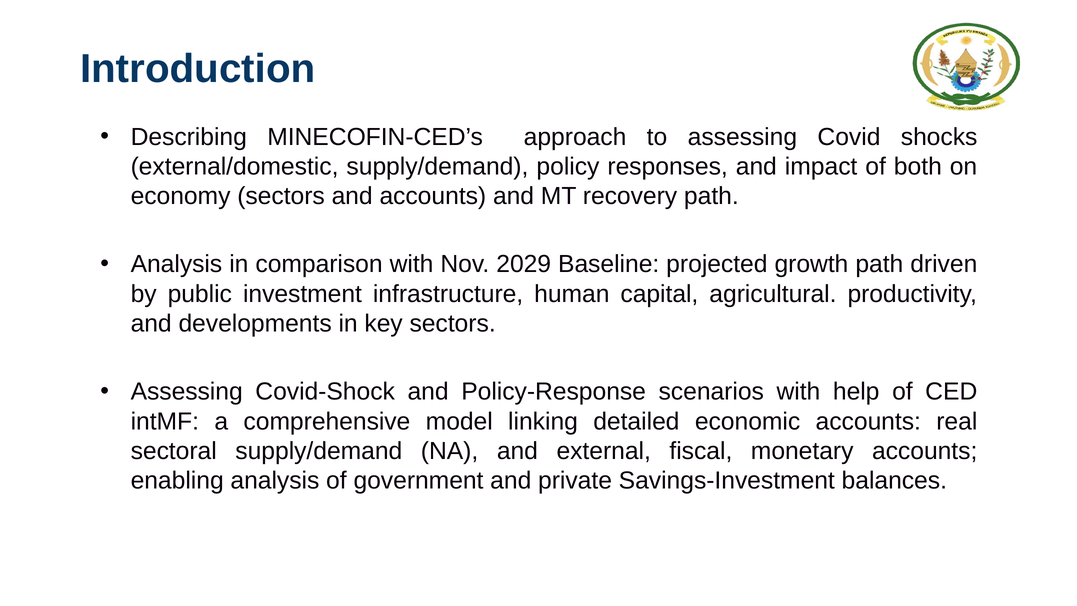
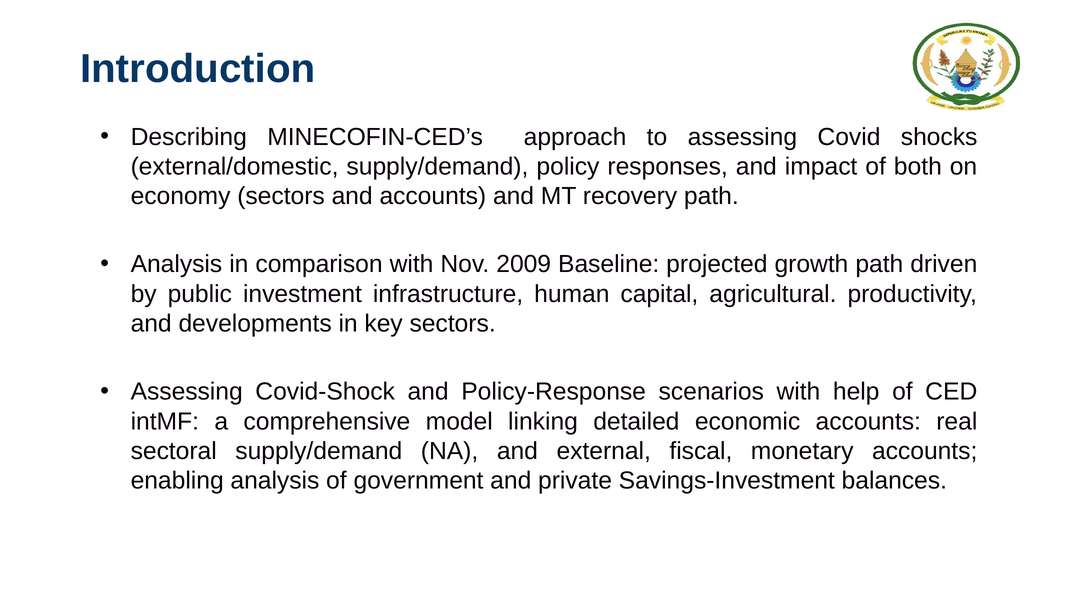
2029: 2029 -> 2009
